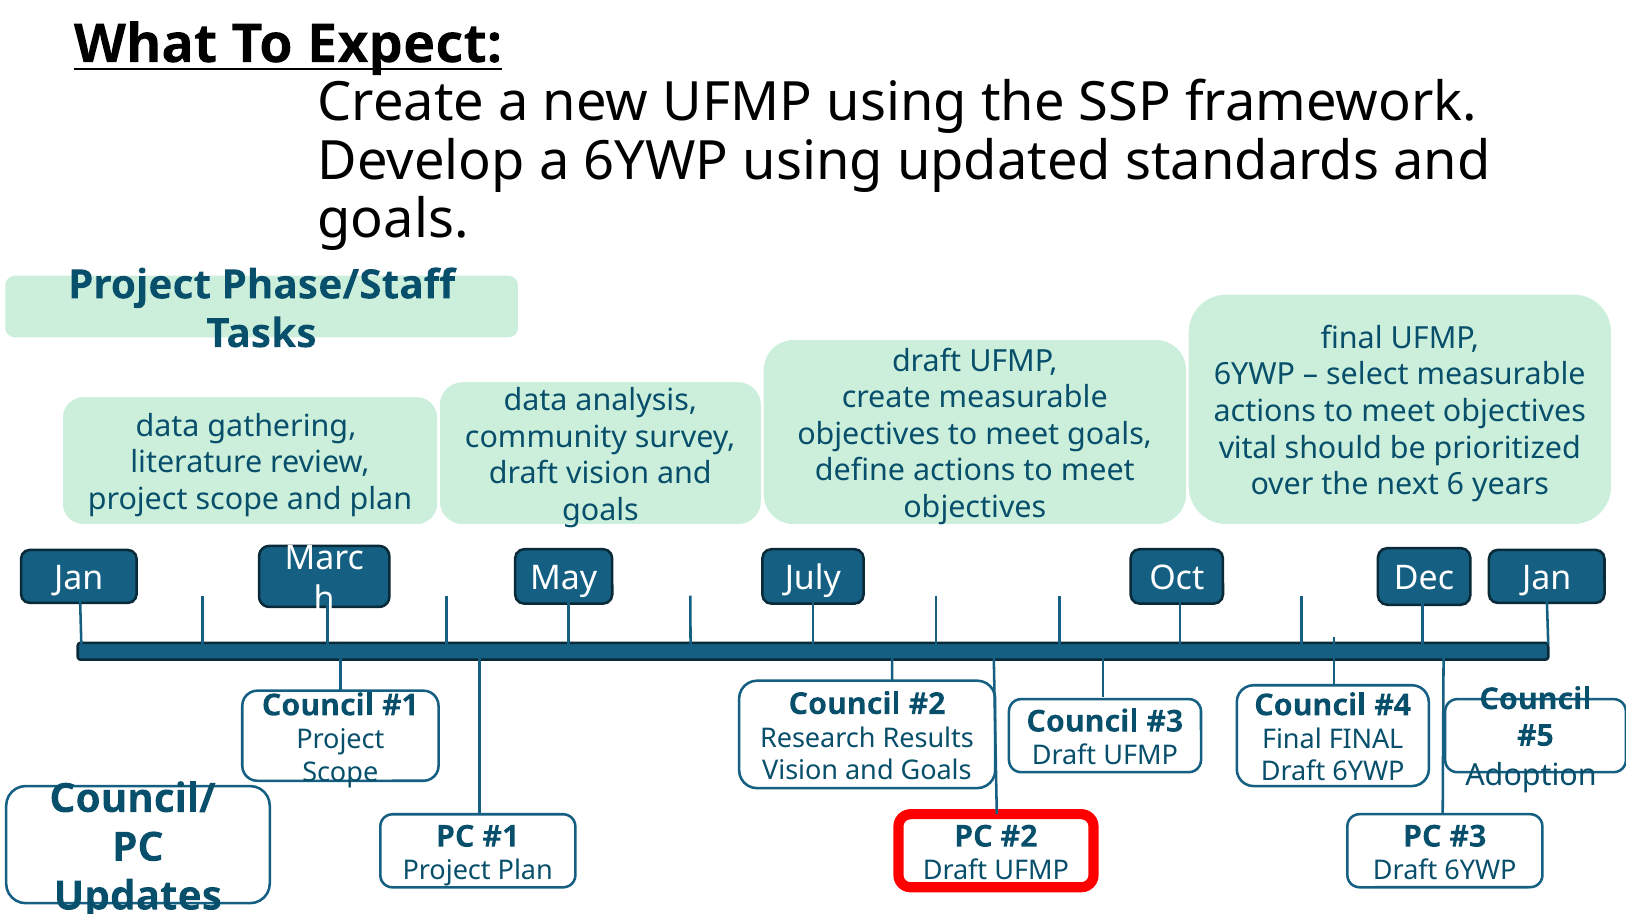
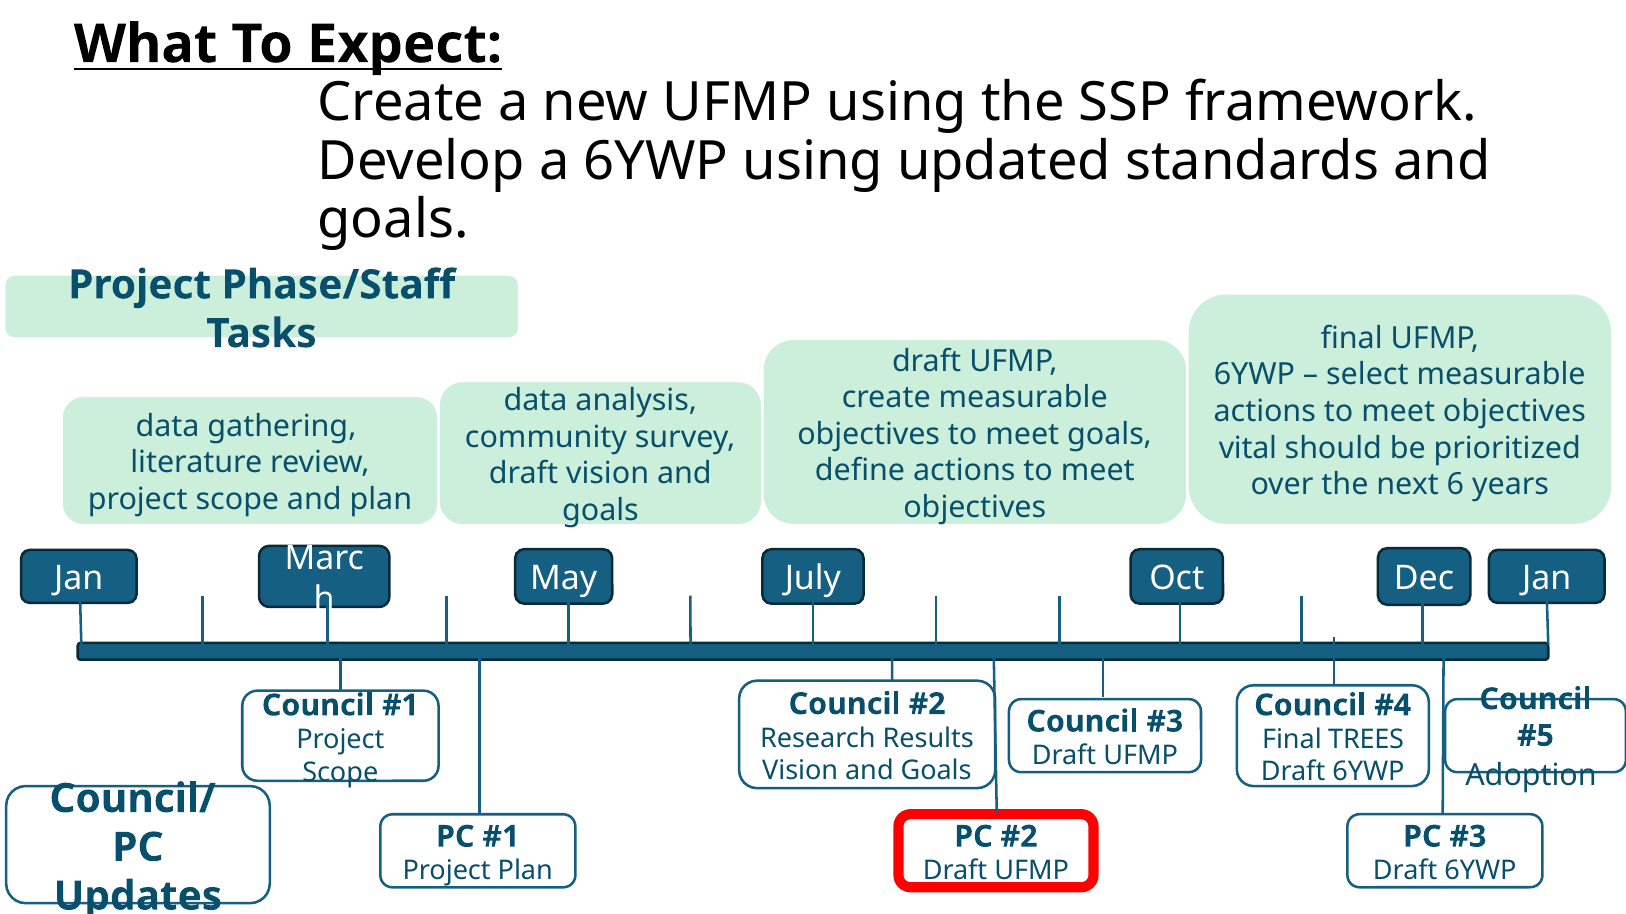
Final FINAL: FINAL -> TREES
